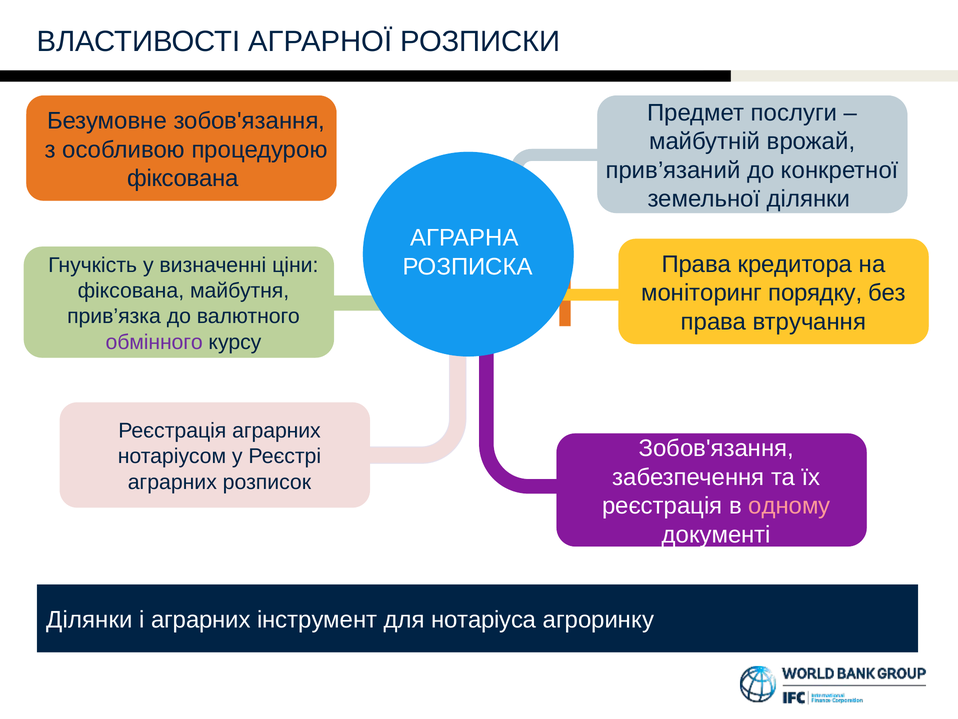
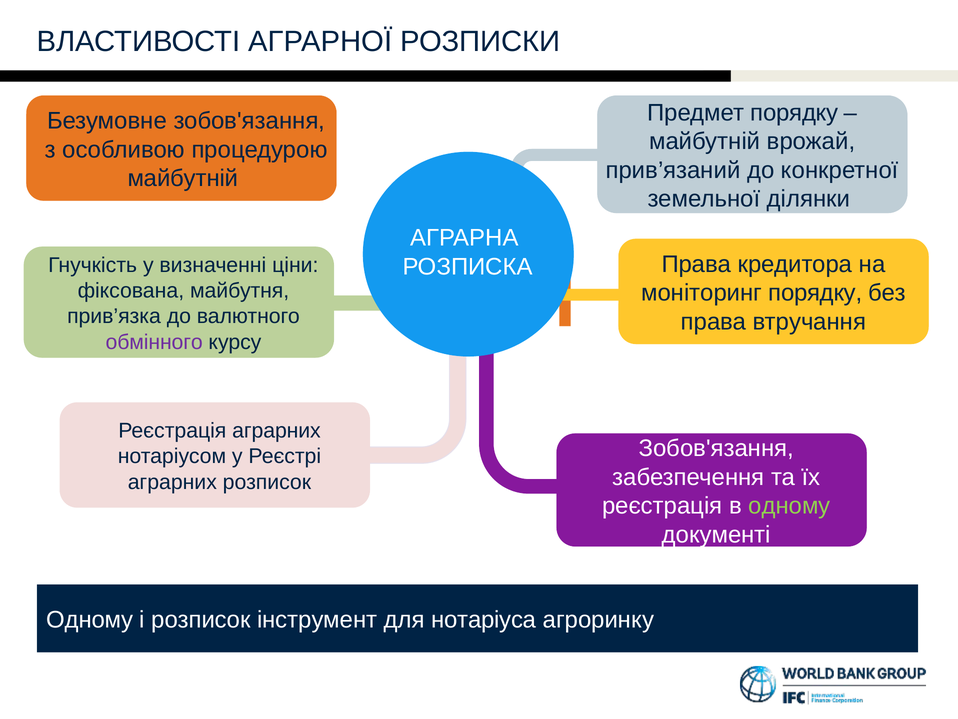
Предмет послуги: послуги -> порядку
фіксована at (183, 178): фіксована -> майбутній
одному at (789, 506) colour: pink -> light green
Ділянки at (90, 620): Ділянки -> Одному
і аграрних: аграрних -> розписок
